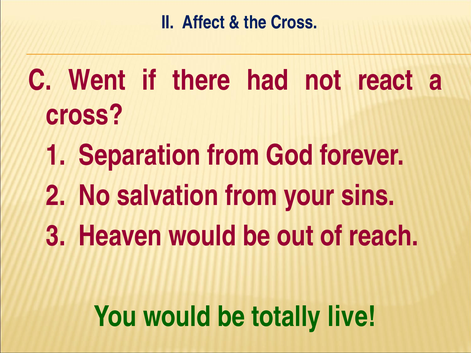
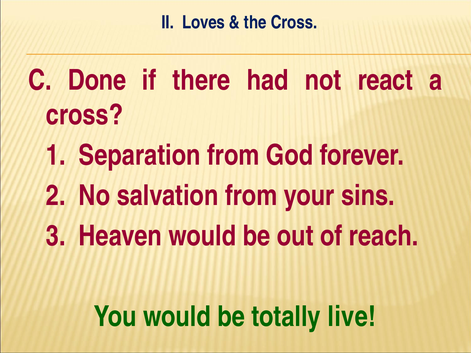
Affect: Affect -> Loves
Went: Went -> Done
